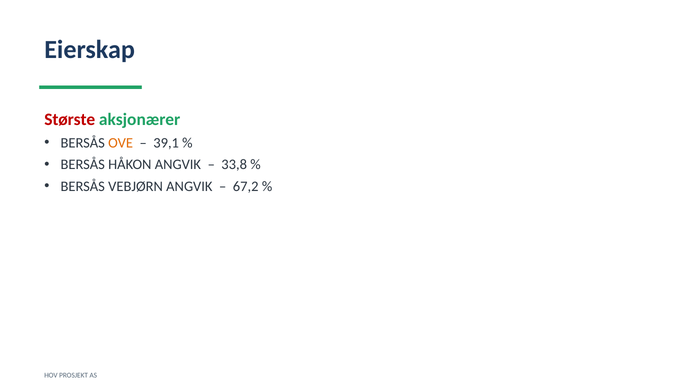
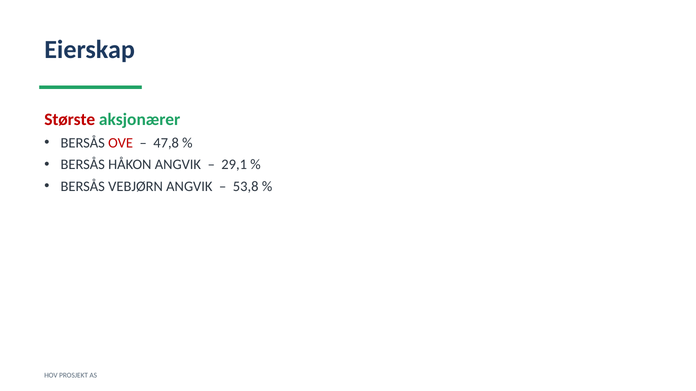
OVE colour: orange -> red
39,1: 39,1 -> 47,8
33,8: 33,8 -> 29,1
67,2: 67,2 -> 53,8
